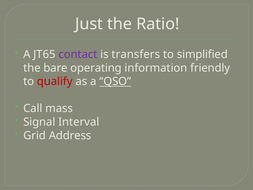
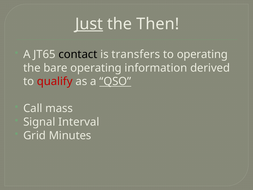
Just underline: none -> present
Ratio: Ratio -> Then
contact colour: purple -> black
to simplified: simplified -> operating
friendly: friendly -> derived
Address: Address -> Minutes
